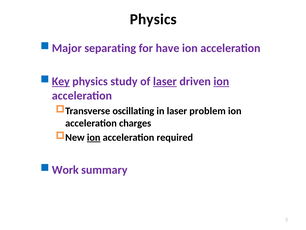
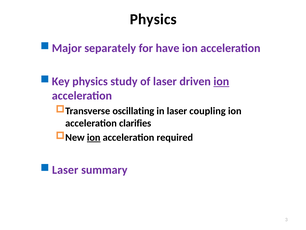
separating: separating -> separately
Key underline: present -> none
laser at (165, 81) underline: present -> none
problem: problem -> coupling
charges: charges -> clarifies
Work at (65, 170): Work -> Laser
